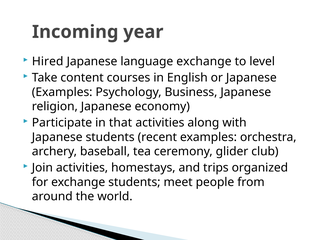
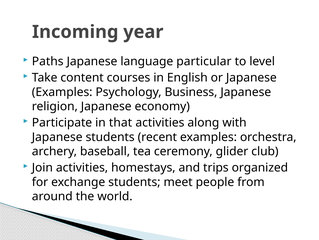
Hired: Hired -> Paths
language exchange: exchange -> particular
